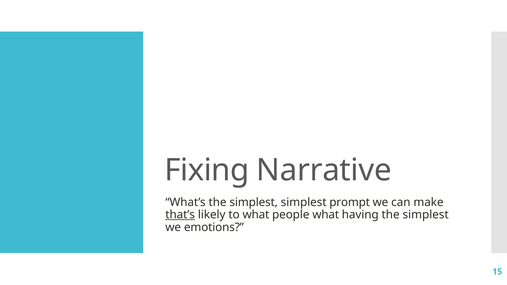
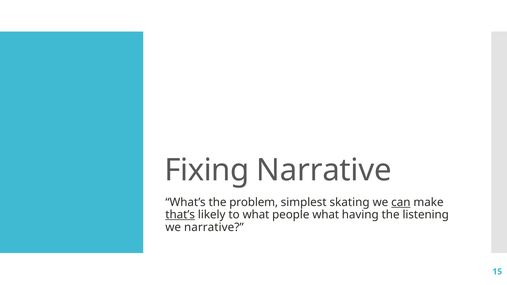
What’s the simplest: simplest -> problem
prompt: prompt -> skating
can underline: none -> present
having the simplest: simplest -> listening
we emotions: emotions -> narrative
